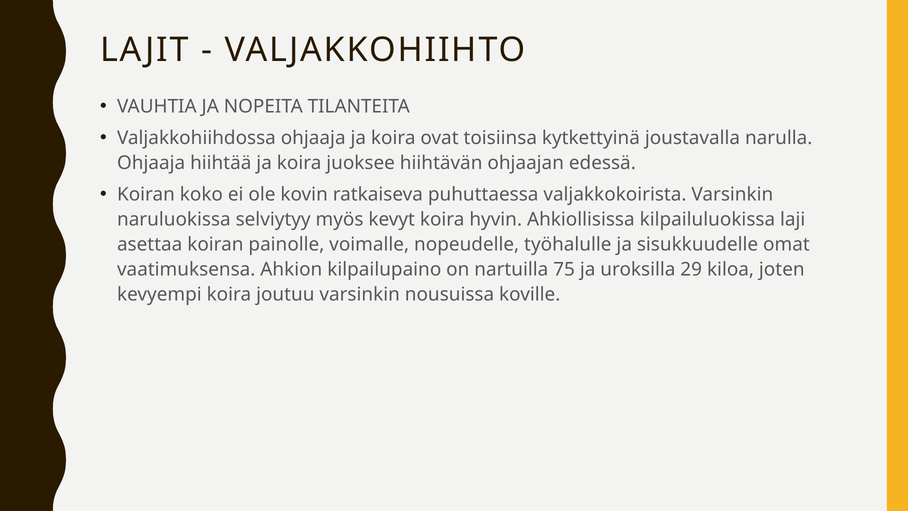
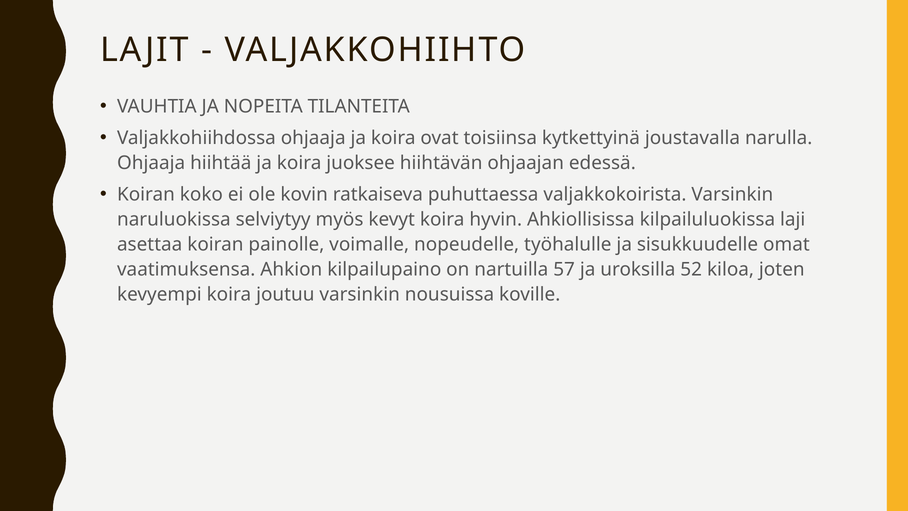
75: 75 -> 57
29: 29 -> 52
